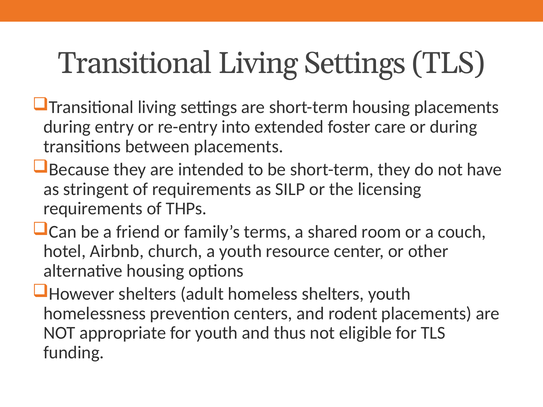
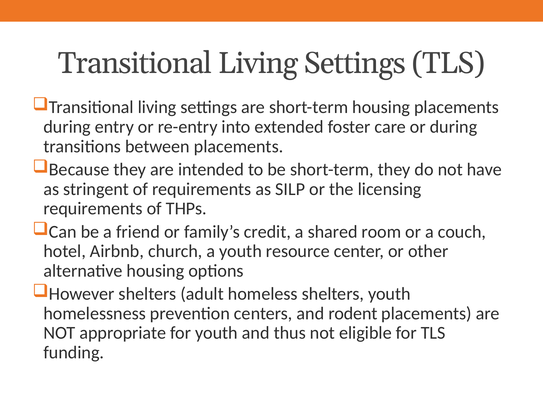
terms: terms -> credit
